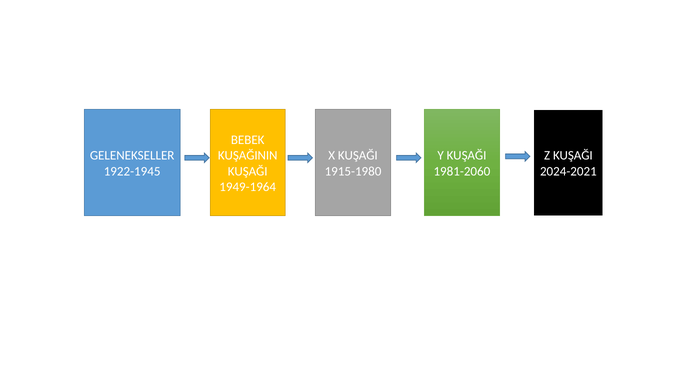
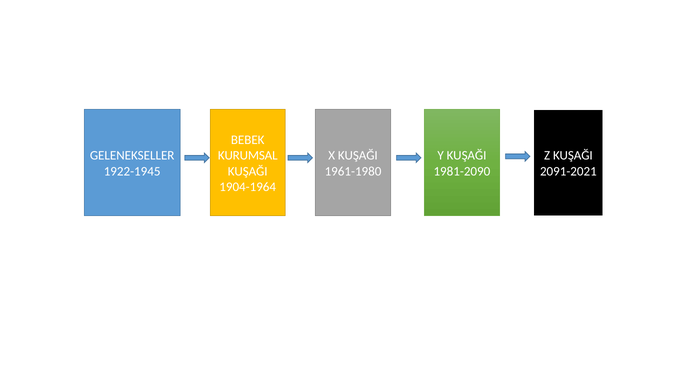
KUŞAĞININ: KUŞAĞININ -> KURUMSAL
1915-1980: 1915-1980 -> 1961-1980
1981-2060: 1981-2060 -> 1981-2090
2024-2021: 2024-2021 -> 2091-2021
1949-1964: 1949-1964 -> 1904-1964
